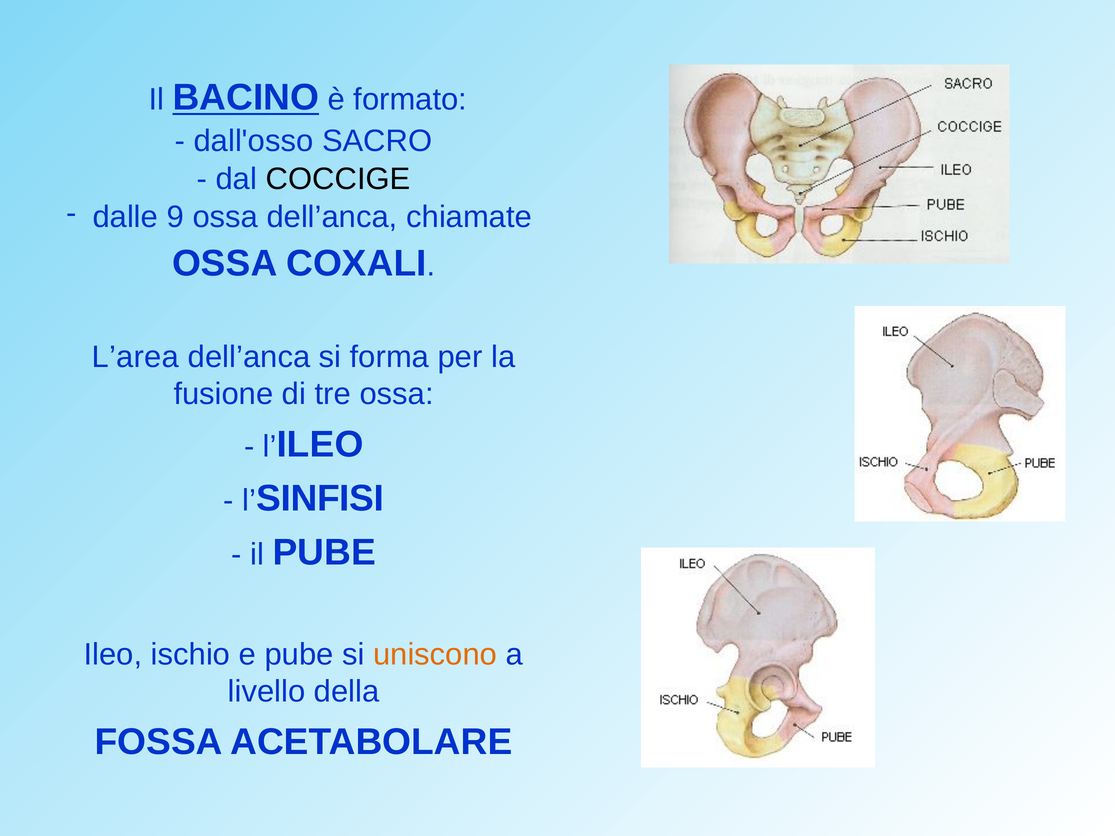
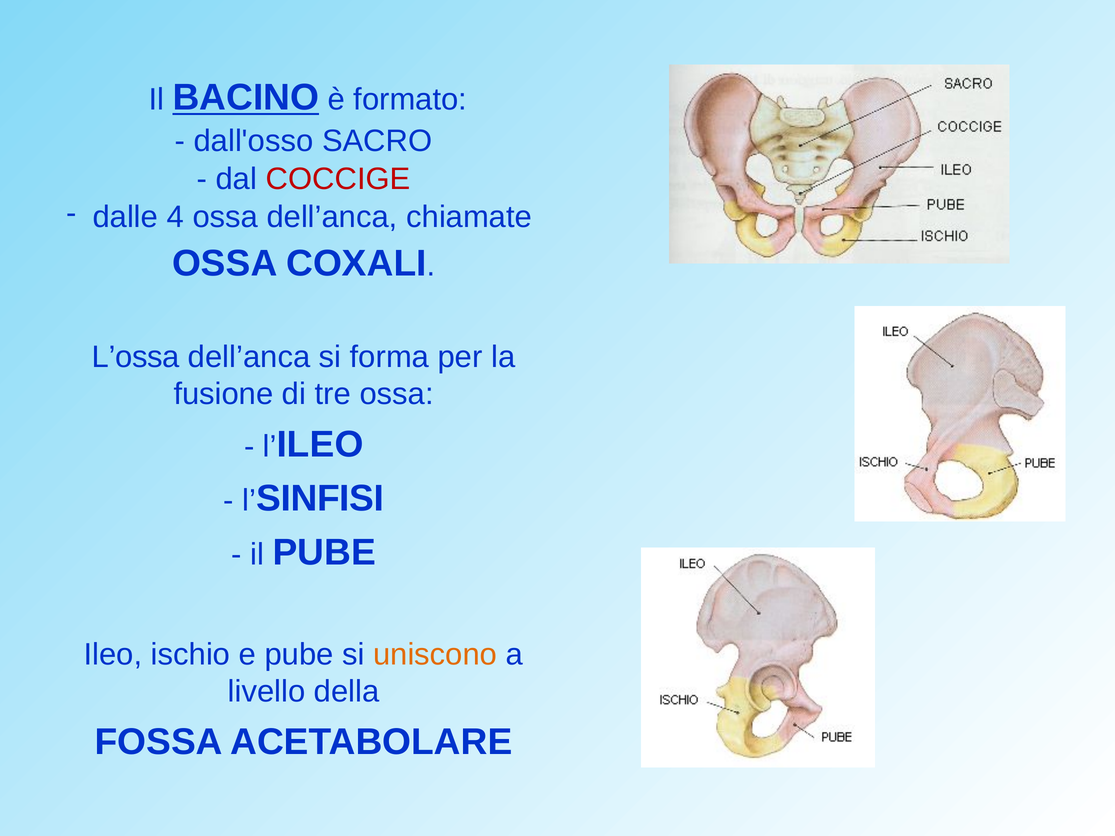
COCCIGE colour: black -> red
9: 9 -> 4
L’area: L’area -> L’ossa
